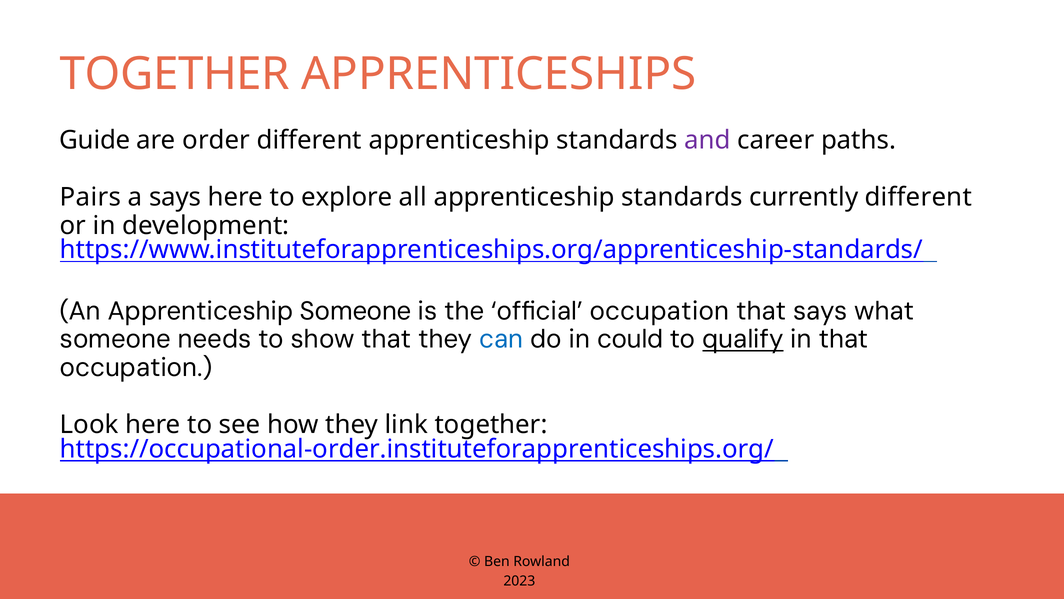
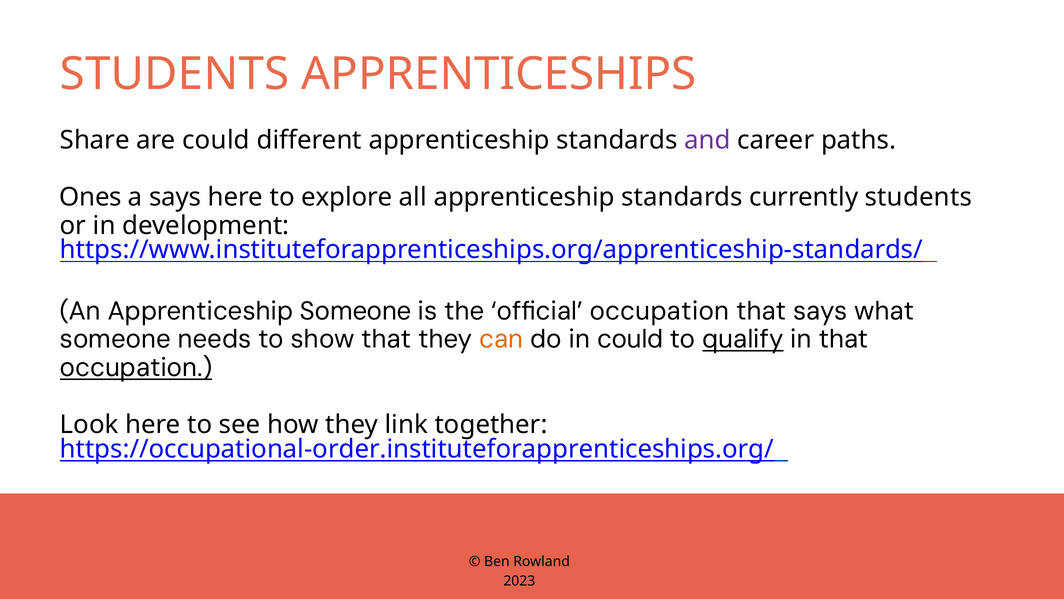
TOGETHER at (175, 74): TOGETHER -> STUDENTS
Guide: Guide -> Share
are order: order -> could
Pairs: Pairs -> Ones
currently different: different -> students
can colour: blue -> orange
occupation at (136, 368) underline: none -> present
